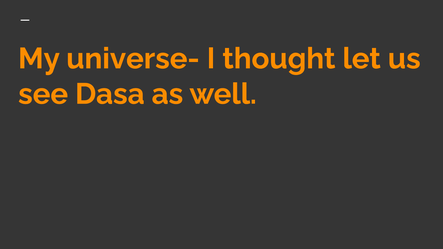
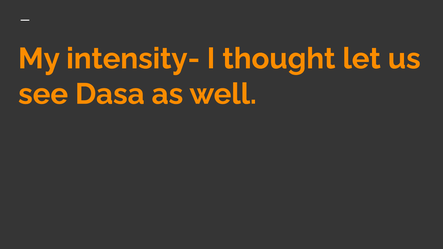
universe-: universe- -> intensity-
